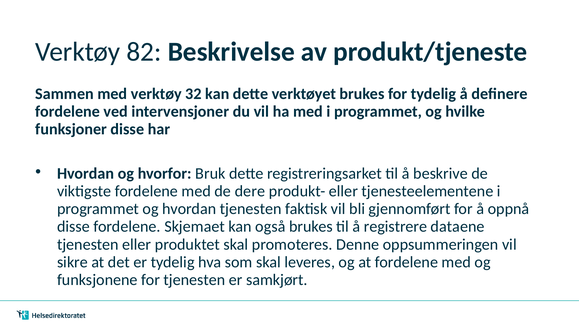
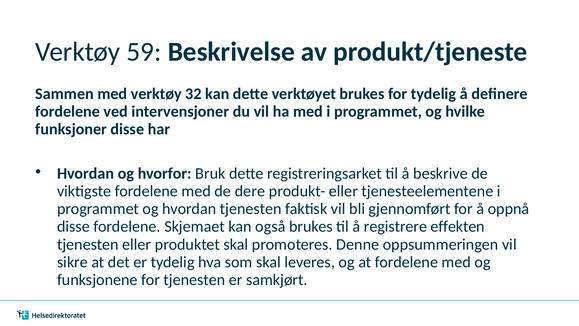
82: 82 -> 59
dataene: dataene -> effekten
